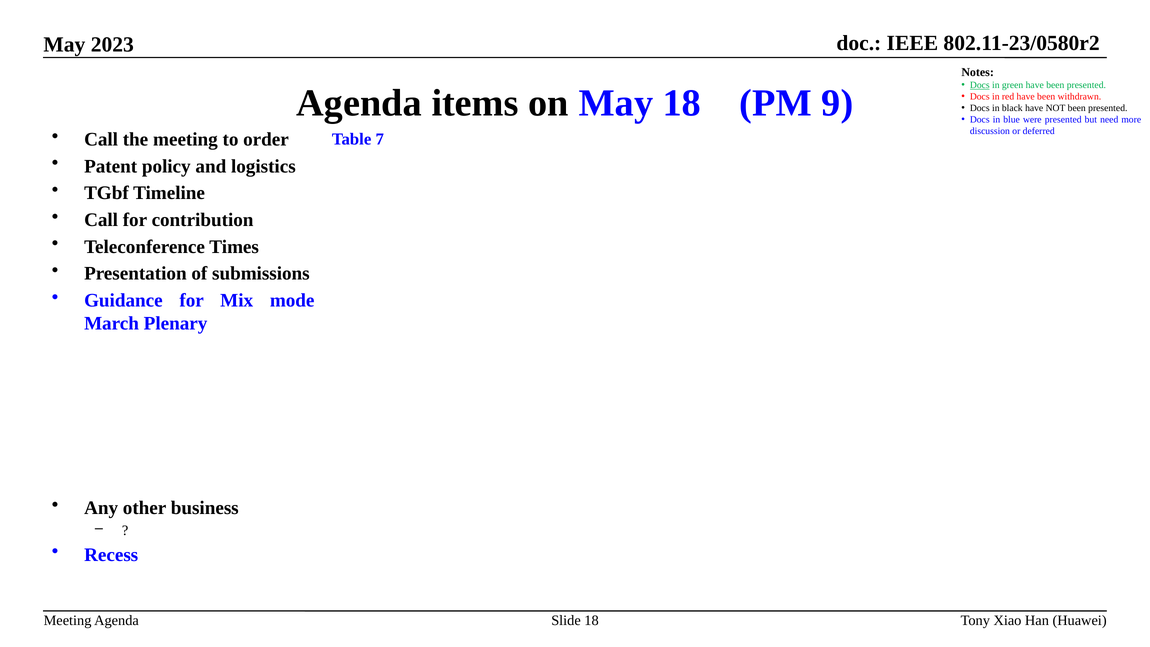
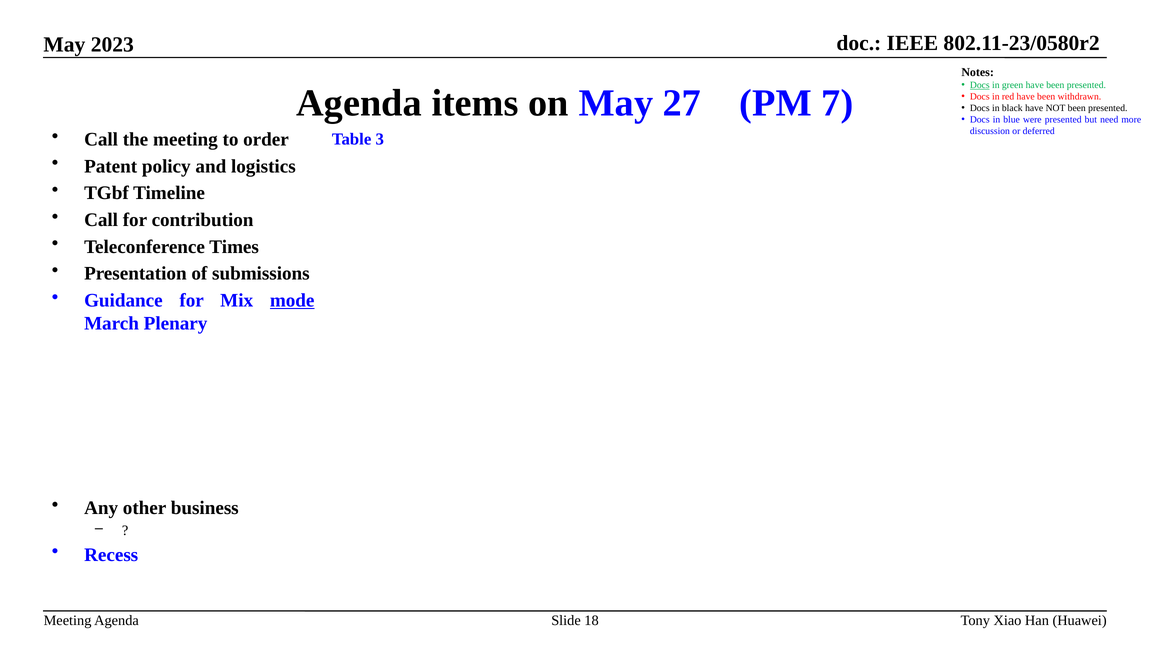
May 18: 18 -> 27
9: 9 -> 7
7: 7 -> 3
mode underline: none -> present
